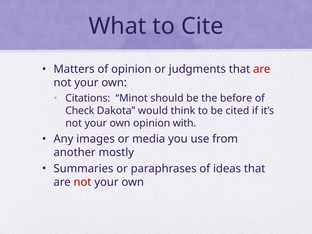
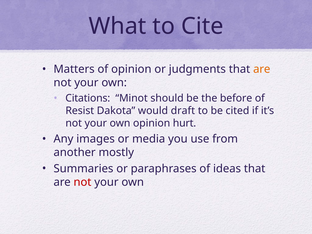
are at (262, 69) colour: red -> orange
Check: Check -> Resist
think: think -> draft
with: with -> hurt
